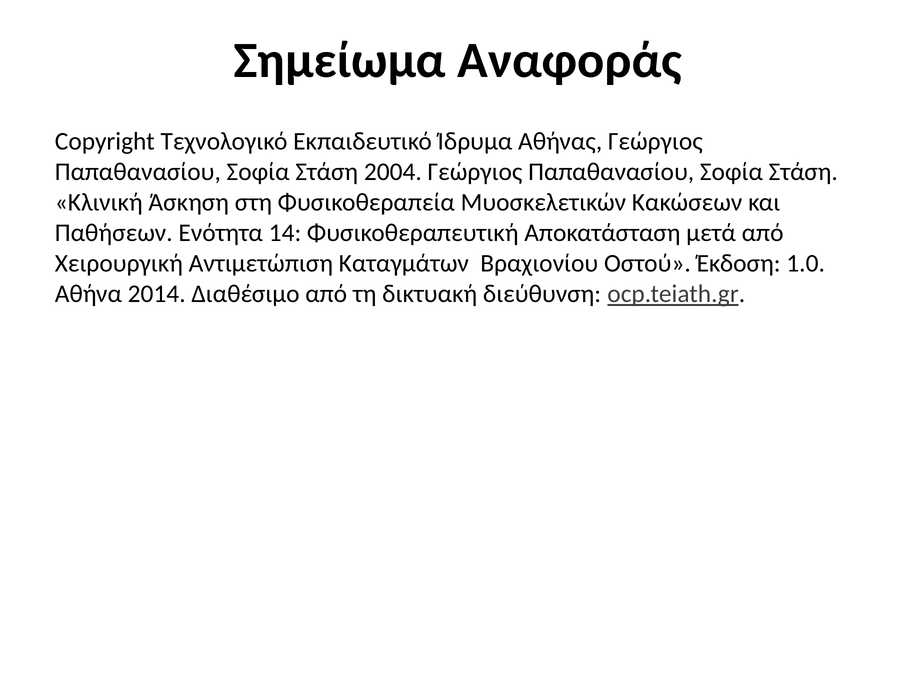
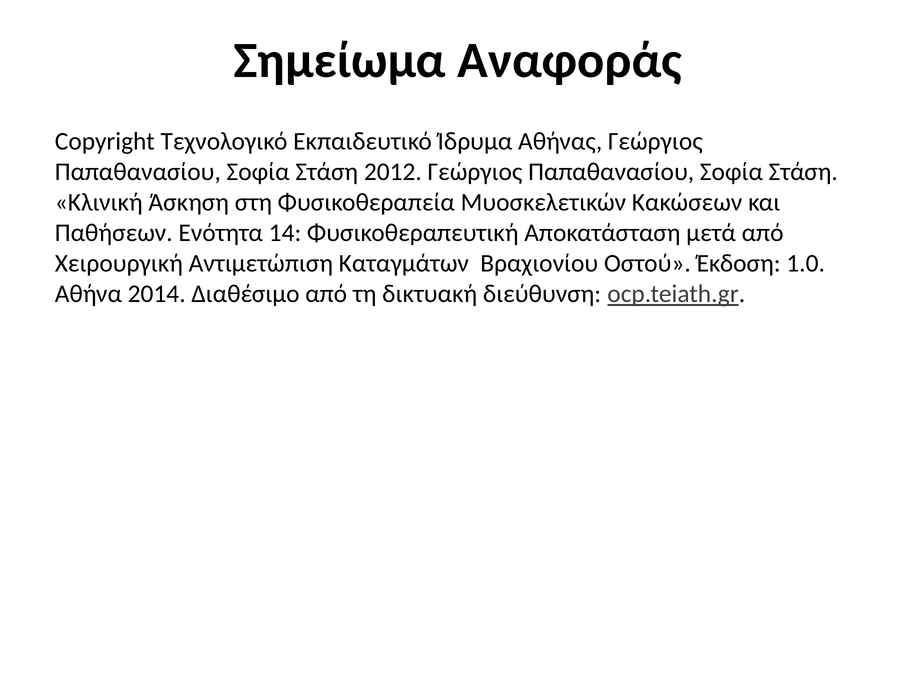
2004: 2004 -> 2012
